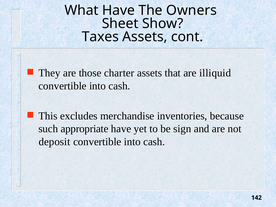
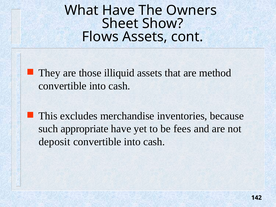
Taxes: Taxes -> Flows
charter: charter -> illiquid
illiquid: illiquid -> method
sign: sign -> fees
